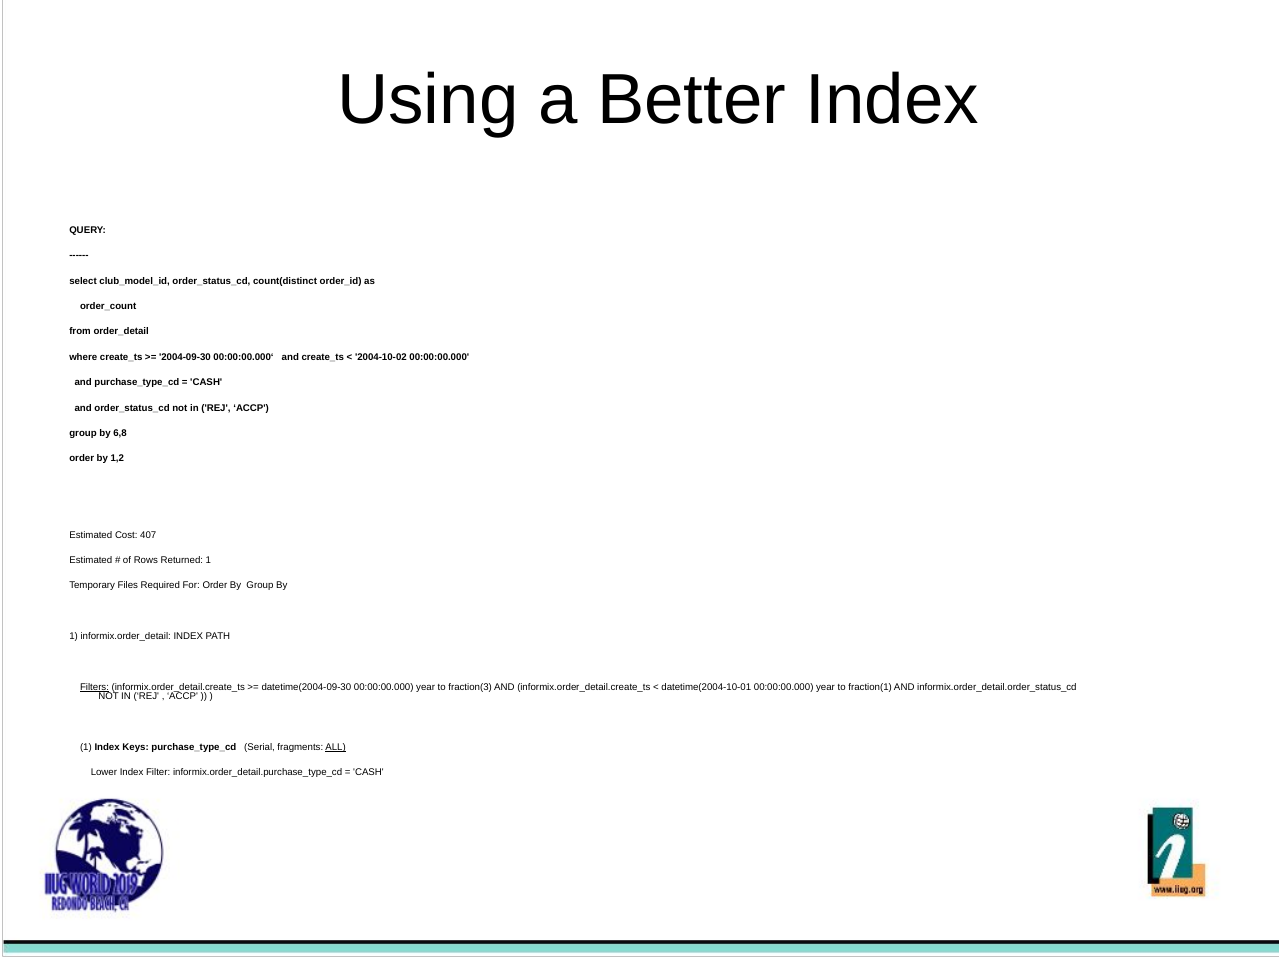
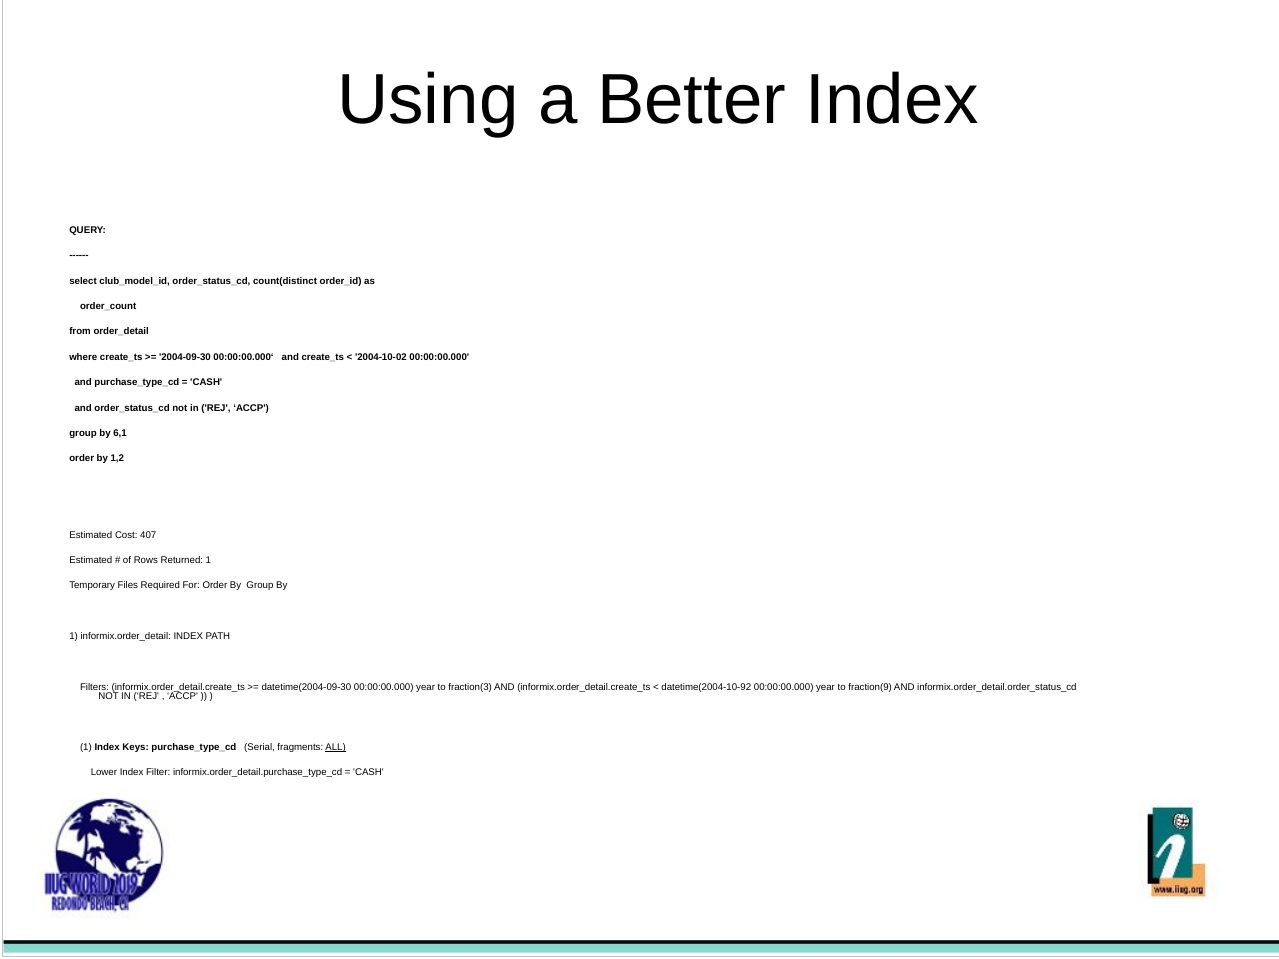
6,8: 6,8 -> 6,1
Filters underline: present -> none
datetime(2004-10-01: datetime(2004-10-01 -> datetime(2004-10-92
fraction(1: fraction(1 -> fraction(9
